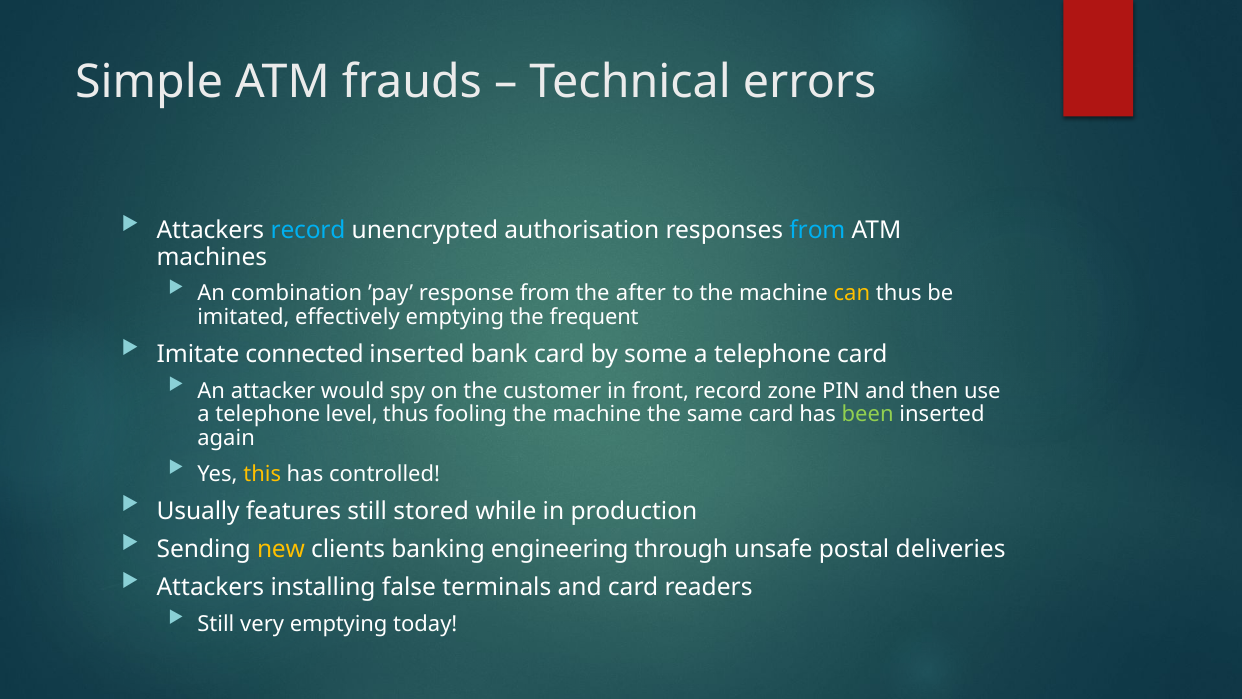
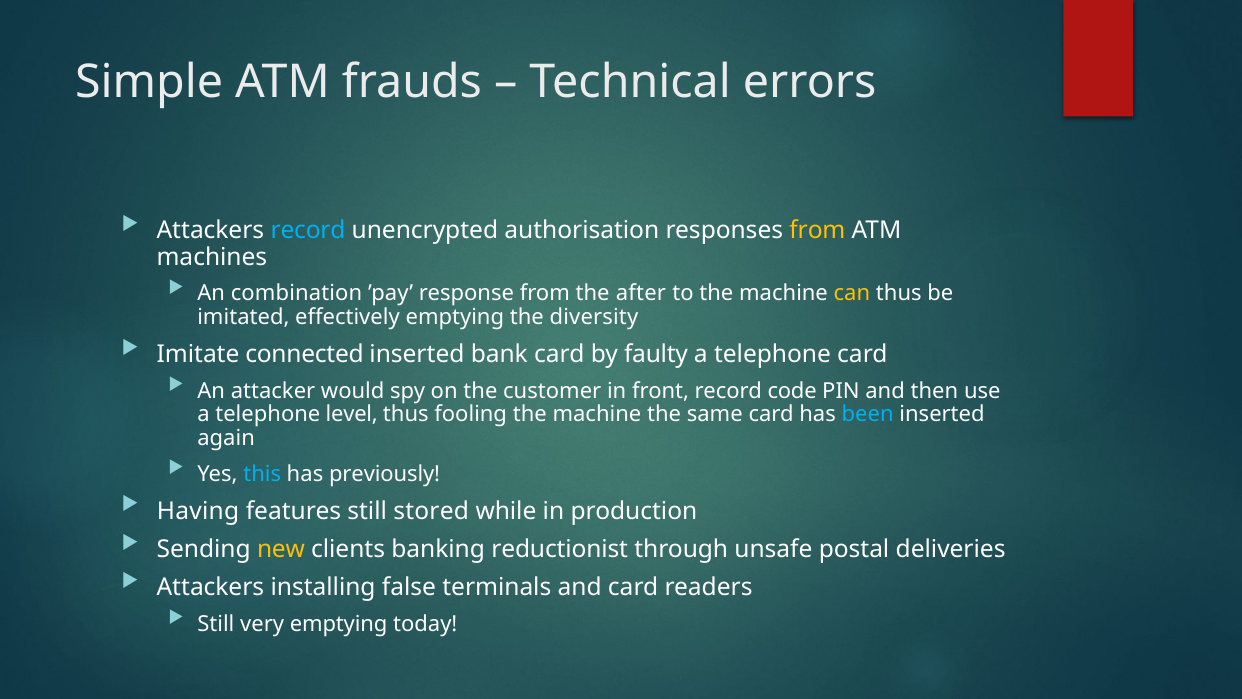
from at (817, 230) colour: light blue -> yellow
frequent: frequent -> diversity
some: some -> faulty
zone: zone -> code
been colour: light green -> light blue
this colour: yellow -> light blue
controlled: controlled -> previously
Usually: Usually -> Having
engineering: engineering -> reductionist
